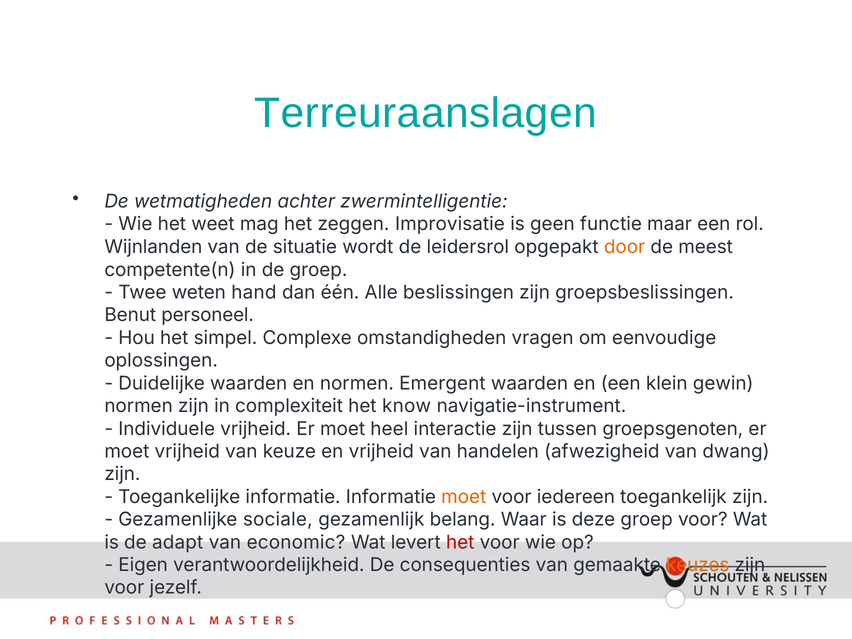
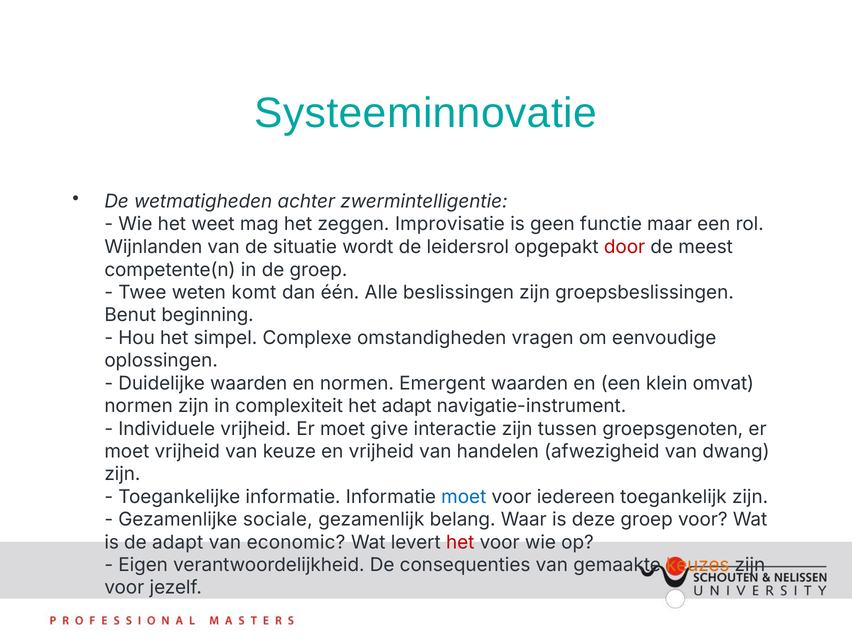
Terreuraanslagen: Terreuraanslagen -> Systeeminnovatie
door colour: orange -> red
hand: hand -> komt
personeel: personeel -> beginning
gewin: gewin -> omvat
het know: know -> adapt
heel: heel -> give
moet at (464, 497) colour: orange -> blue
